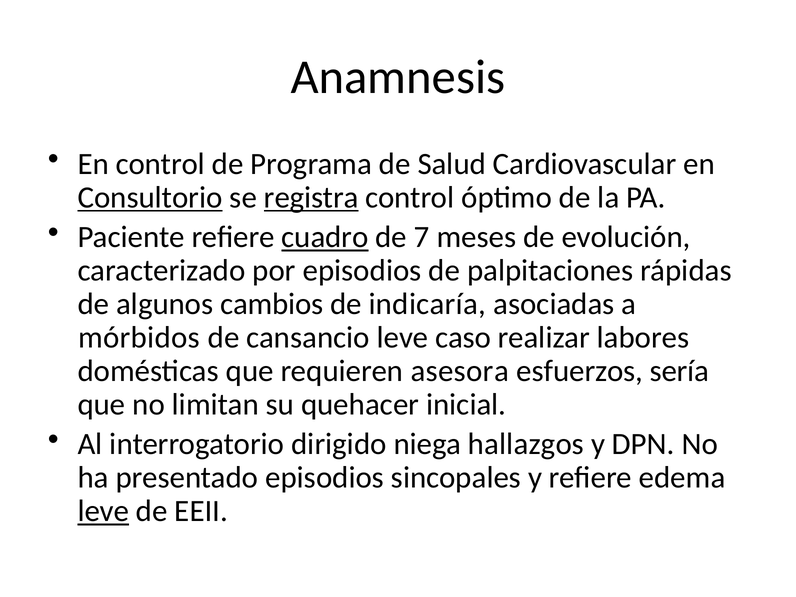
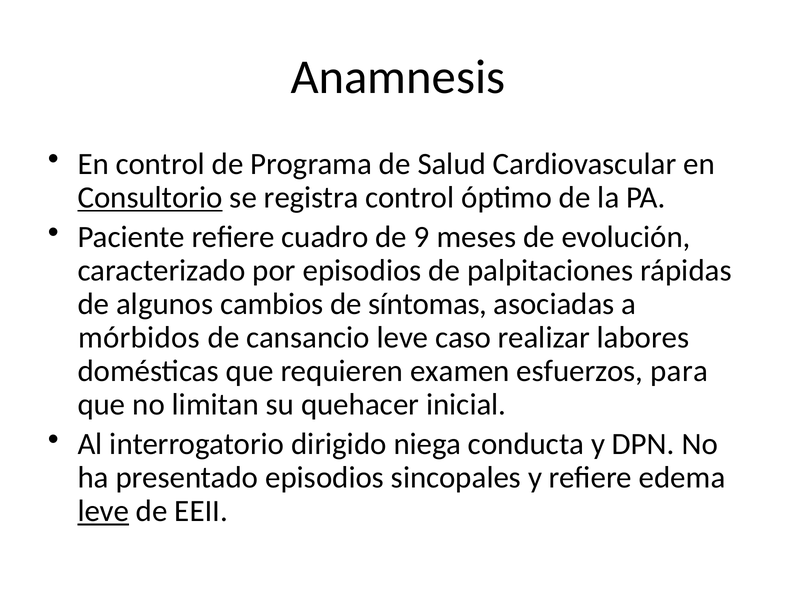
registra underline: present -> none
cuadro underline: present -> none
7: 7 -> 9
indicaría: indicaría -> síntomas
asesora: asesora -> examen
sería: sería -> para
hallazgos: hallazgos -> conducta
